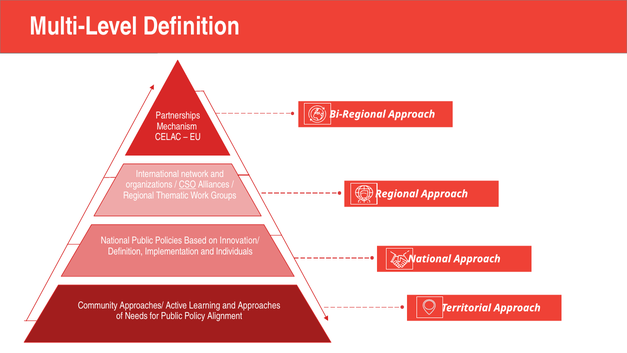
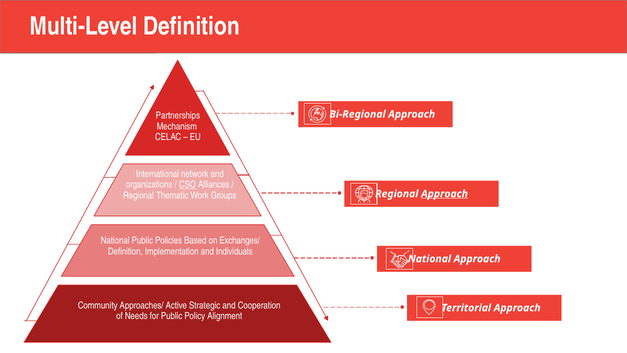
Approach at (445, 194) underline: none -> present
Innovation/: Innovation/ -> Exchanges/
Learning: Learning -> Strategic
Approaches: Approaches -> Cooperation
